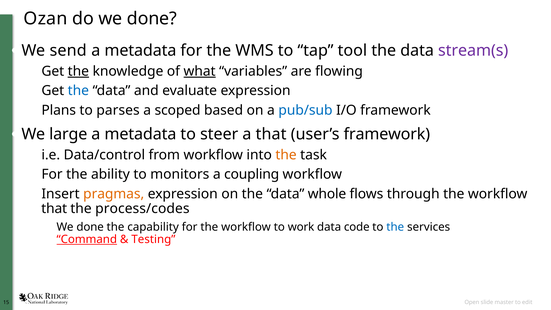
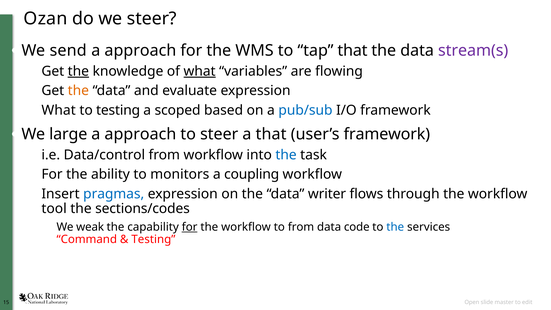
do we done: done -> steer
metadata at (140, 50): metadata -> approach
tap tool: tool -> that
the at (78, 91) colour: blue -> orange
Plans at (59, 110): Plans -> What
to parses: parses -> testing
metadata at (140, 134): metadata -> approach
the at (286, 155) colour: orange -> blue
pragmas colour: orange -> blue
whole: whole -> writer
that at (54, 209): that -> tool
process/codes: process/codes -> sections/codes
done at (90, 227): done -> weak
for at (190, 227) underline: none -> present
to work: work -> from
Command underline: present -> none
